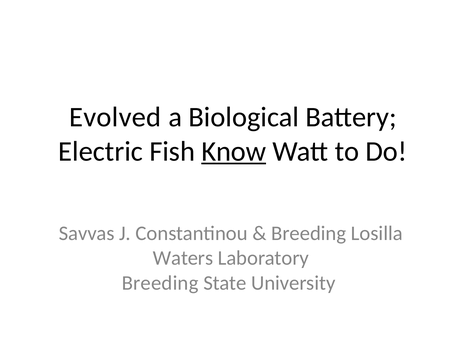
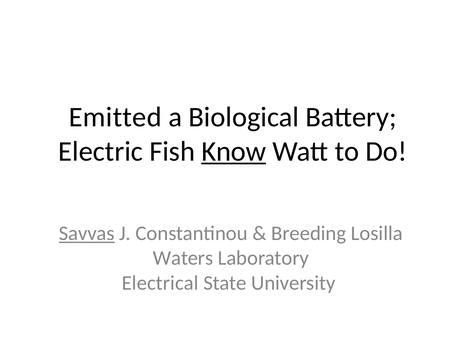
Evolved: Evolved -> Emitted
Savvas underline: none -> present
Breeding at (160, 283): Breeding -> Electrical
